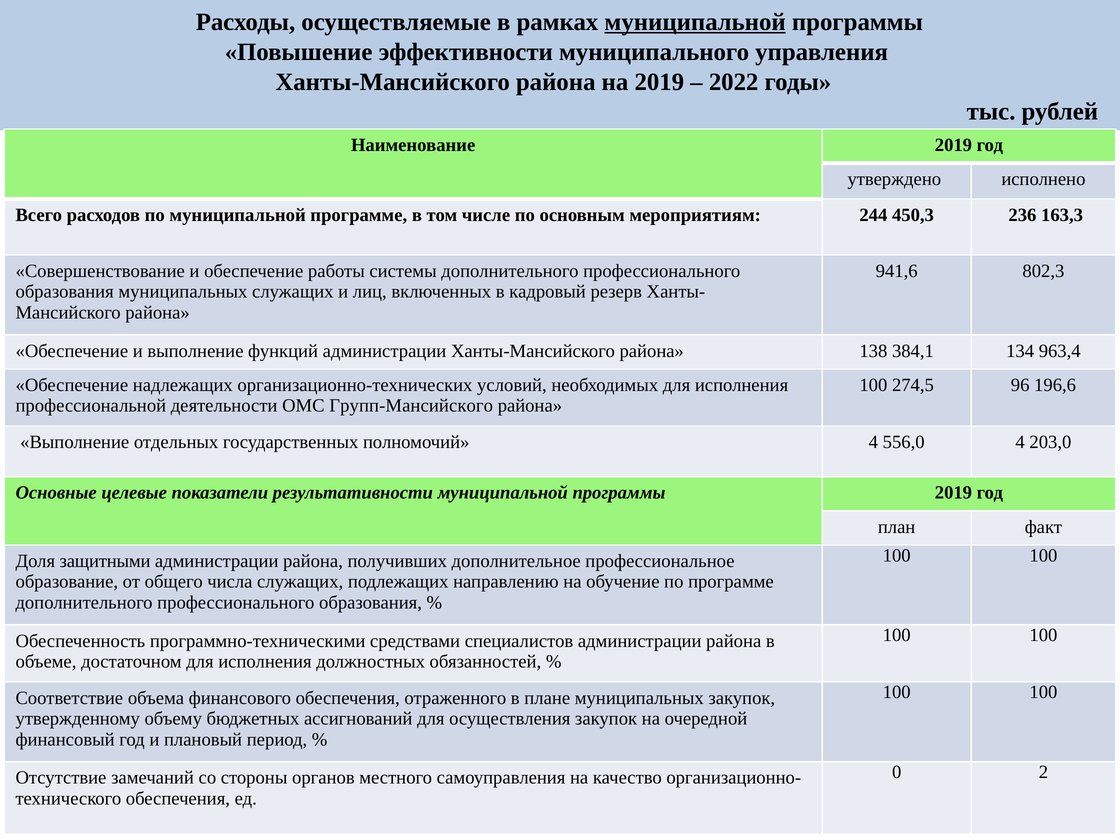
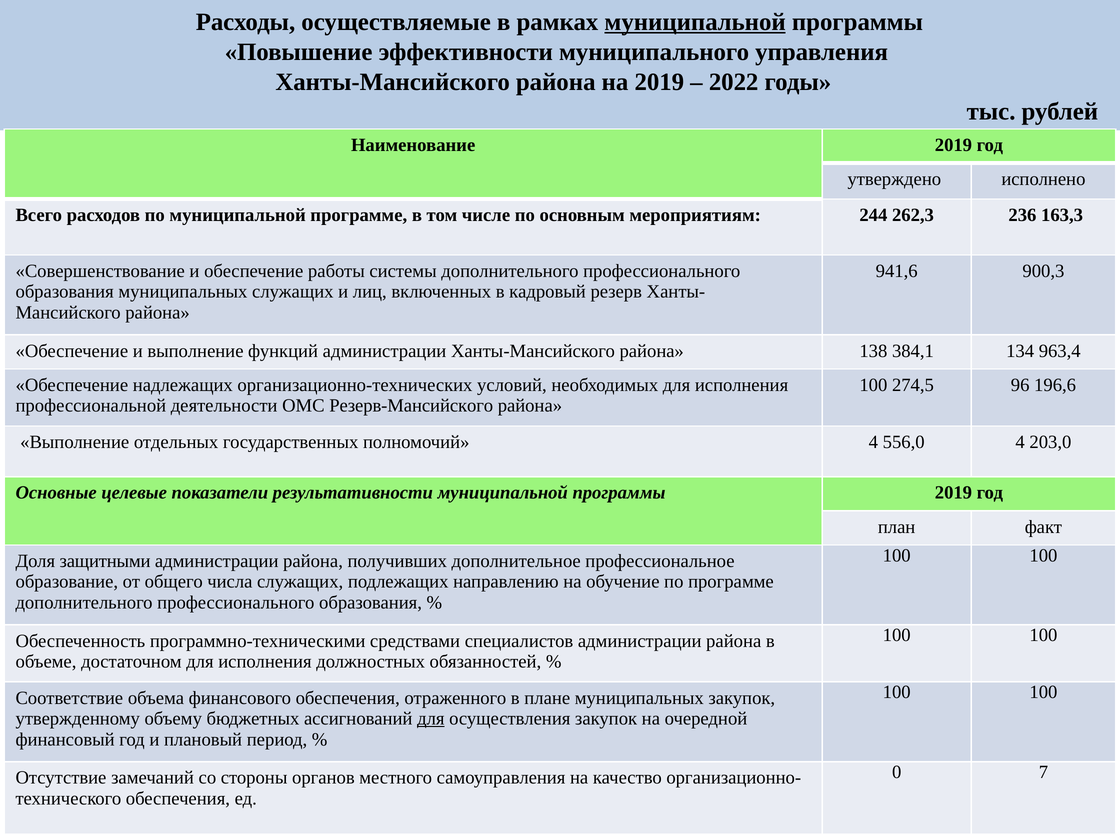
450,3: 450,3 -> 262,3
802,3: 802,3 -> 900,3
Групп-Мансийского: Групп-Мансийского -> Резерв-Мансийского
для at (431, 719) underline: none -> present
2: 2 -> 7
